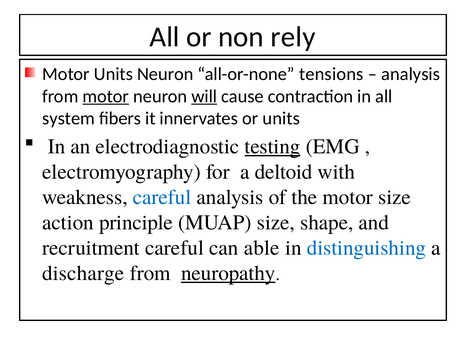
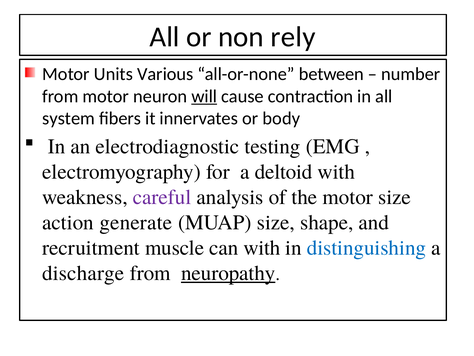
Units Neuron: Neuron -> Various
tensions: tensions -> between
analysis at (411, 74): analysis -> number
motor at (106, 96) underline: present -> none
or units: units -> body
testing underline: present -> none
careful at (162, 197) colour: blue -> purple
principle: principle -> generate
recruitment careful: careful -> muscle
can able: able -> with
